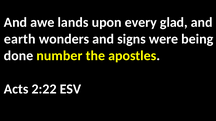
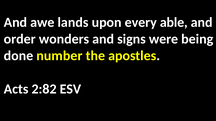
glad: glad -> able
earth: earth -> order
2:22: 2:22 -> 2:82
